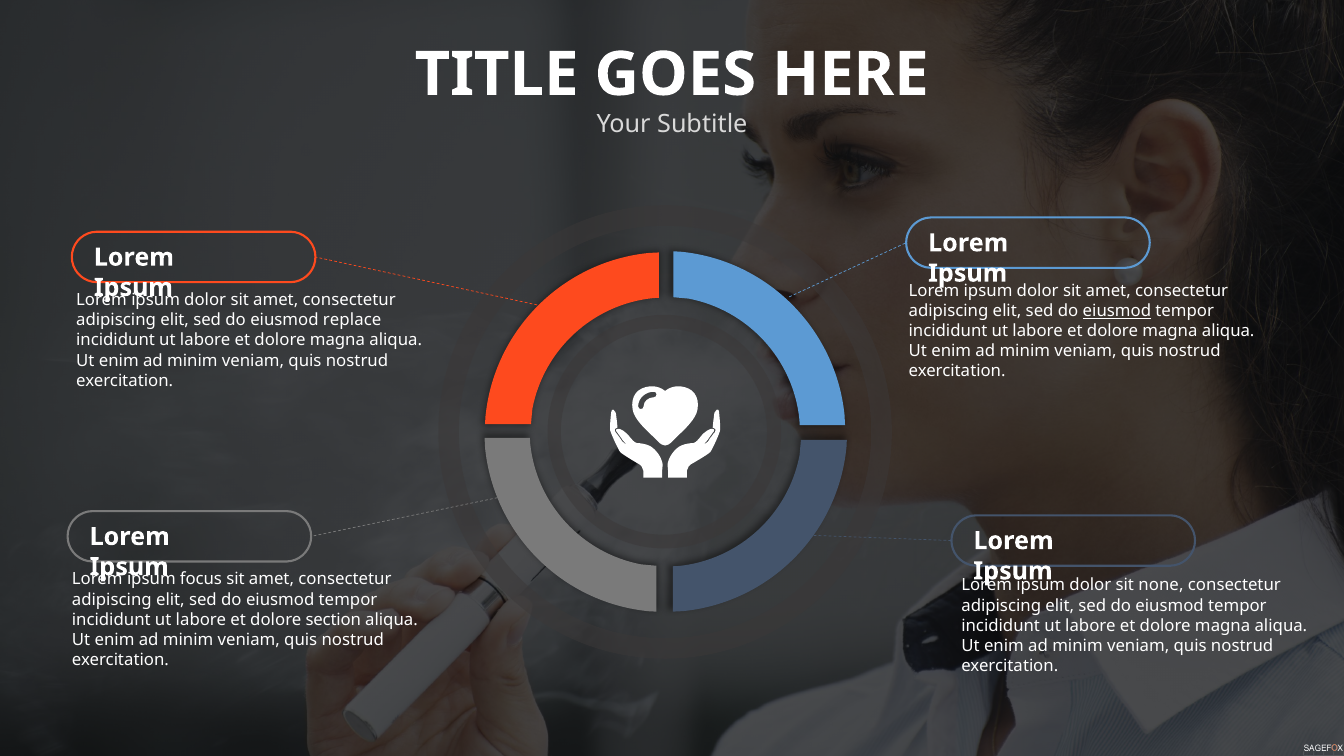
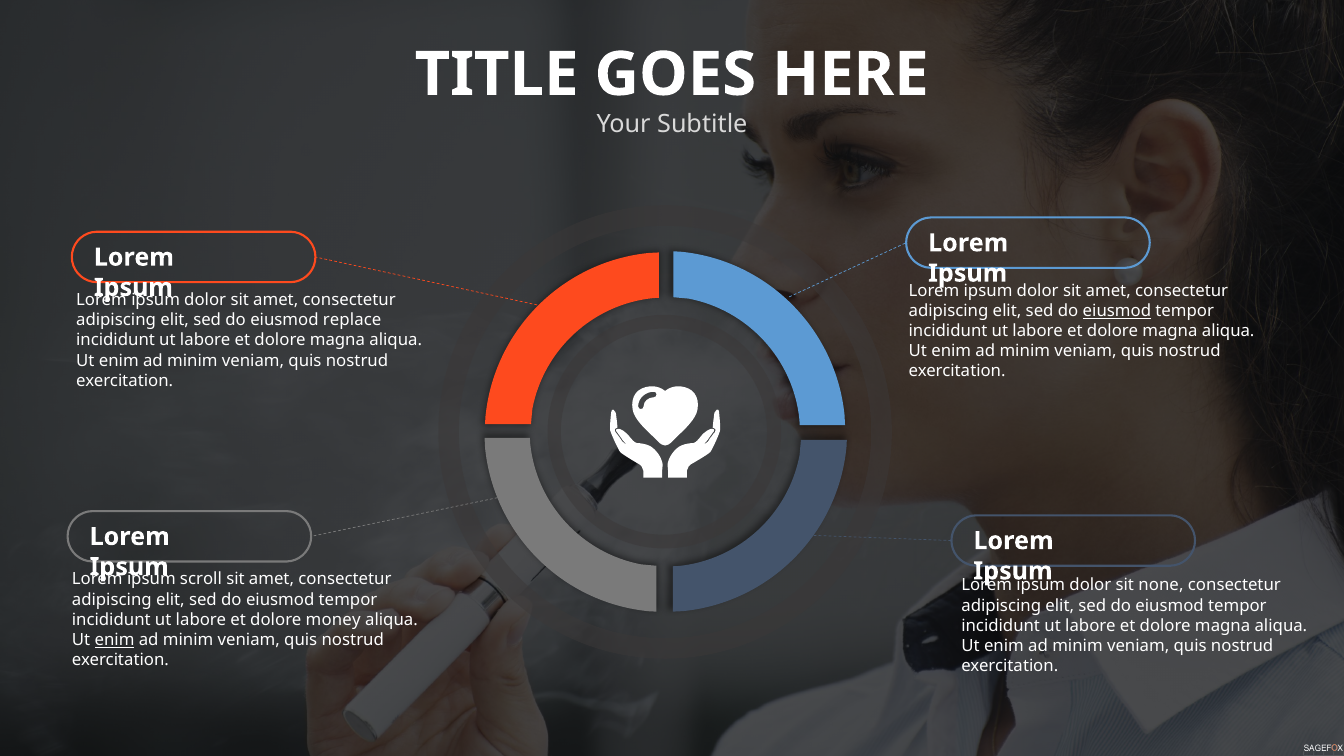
focus: focus -> scroll
section: section -> money
enim at (115, 640) underline: none -> present
